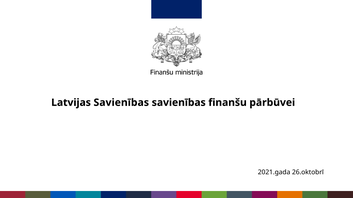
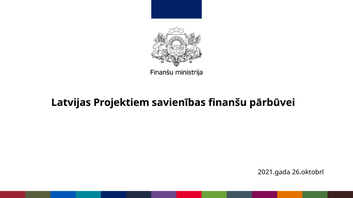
Latvijas Savienības: Savienības -> Projektiem
